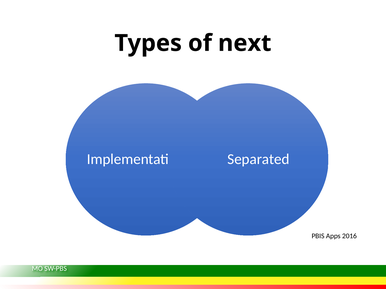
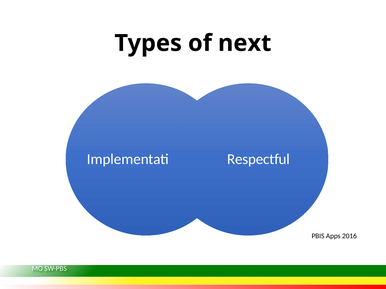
Separated: Separated -> Respectful
